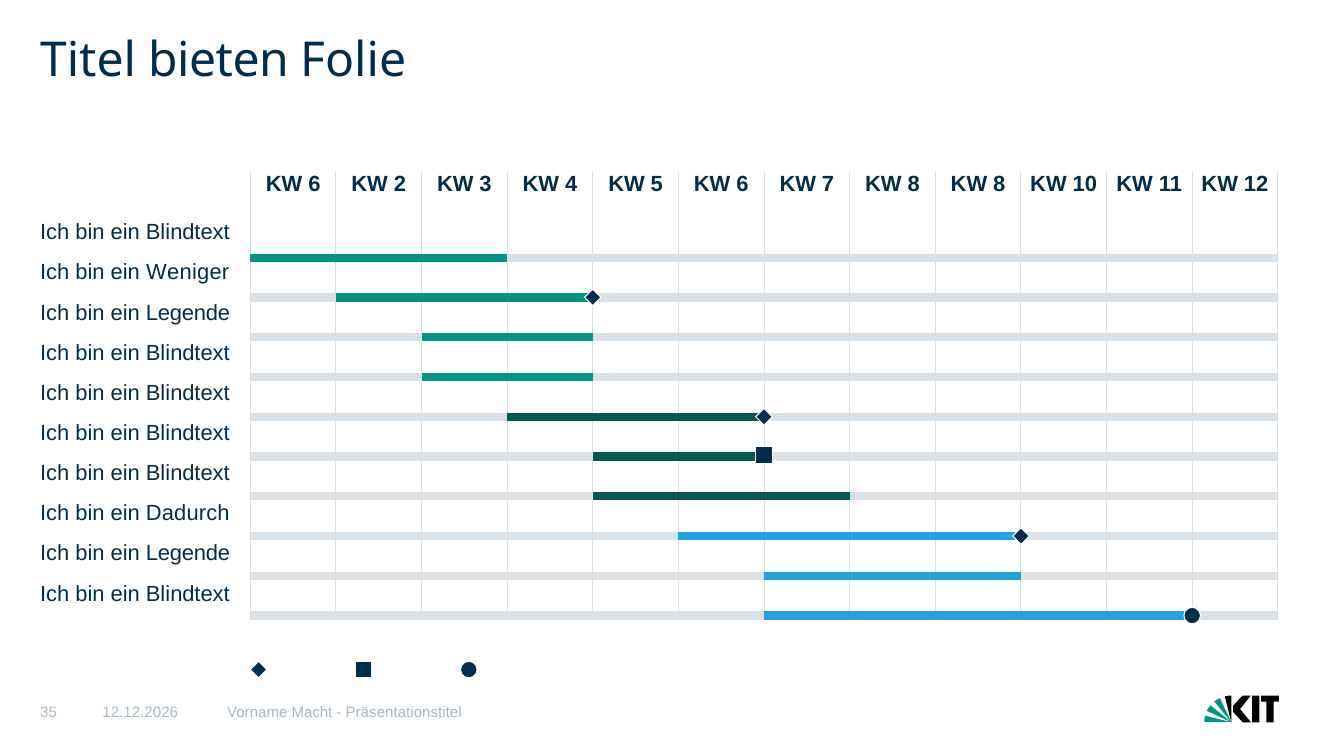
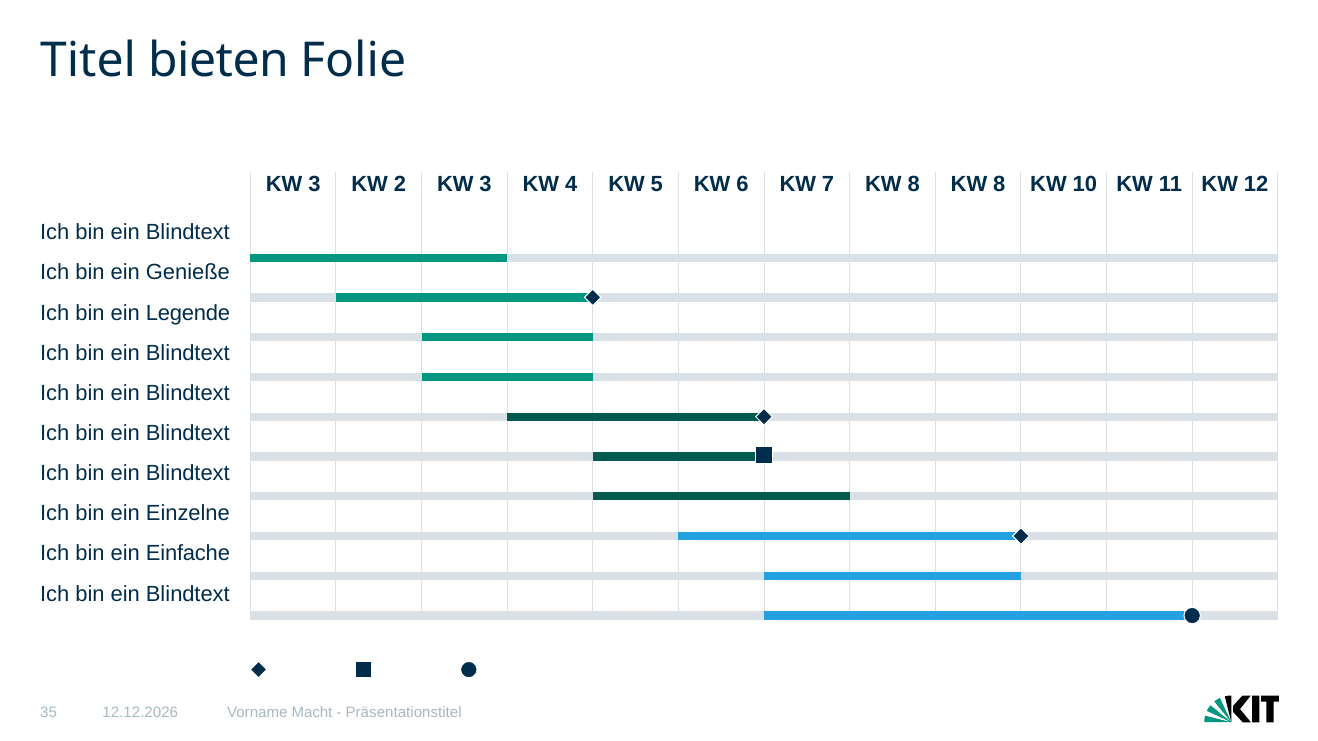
6 at (314, 185): 6 -> 3
Weniger: Weniger -> Genieße
Dadurch: Dadurch -> Einzelne
Legende at (188, 554): Legende -> Einfache
